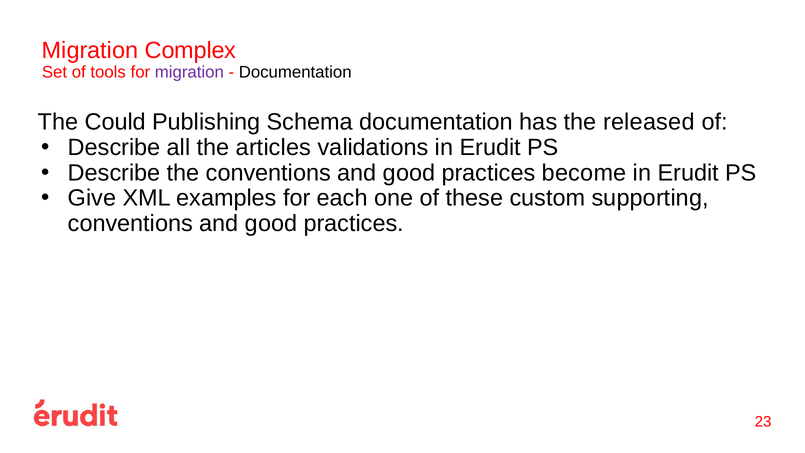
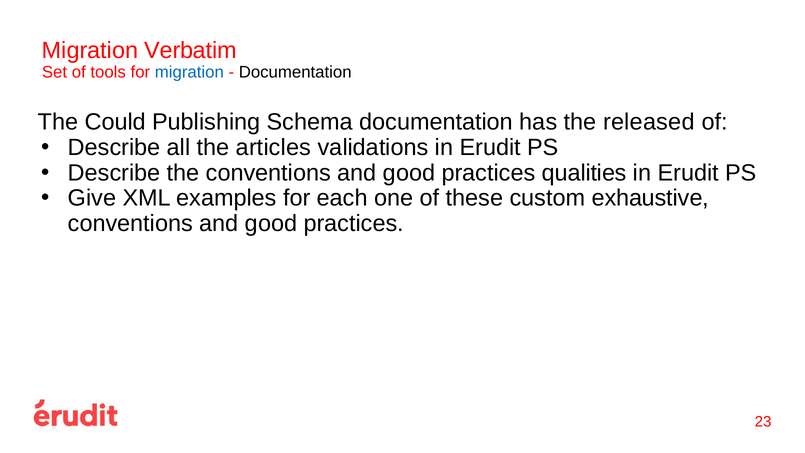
Complex: Complex -> Verbatim
migration at (189, 72) colour: purple -> blue
become: become -> qualities
supporting: supporting -> exhaustive
